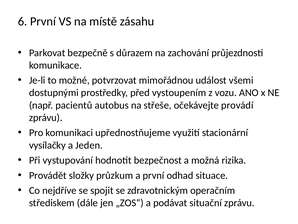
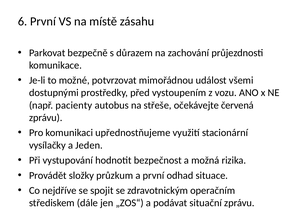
pacientů: pacientů -> pacienty
provádí: provádí -> červená
